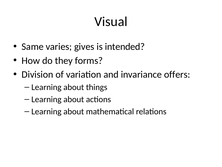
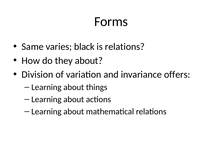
Visual: Visual -> Forms
gives: gives -> black
is intended: intended -> relations
they forms: forms -> about
